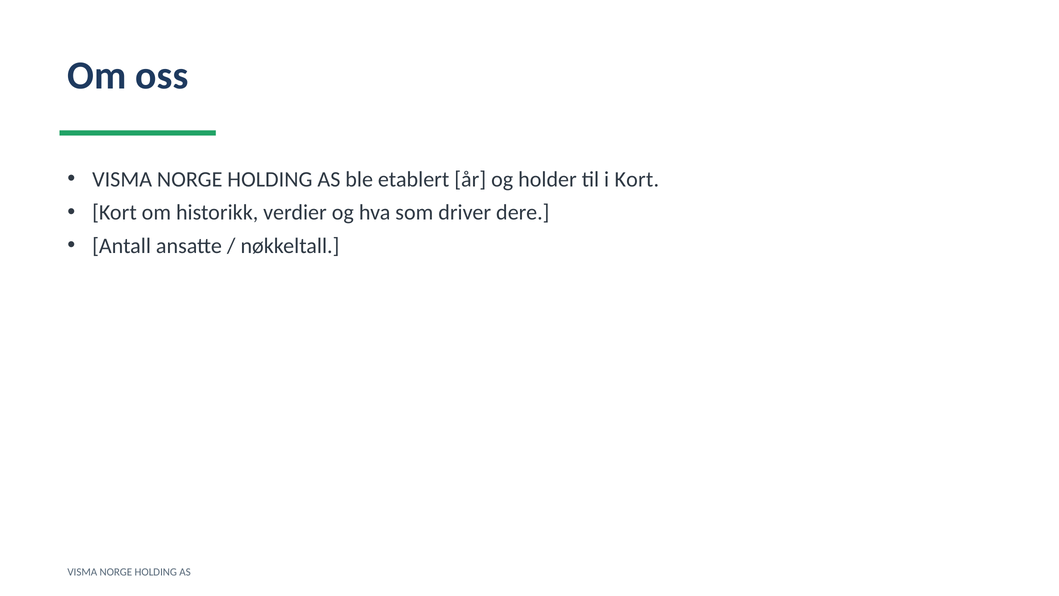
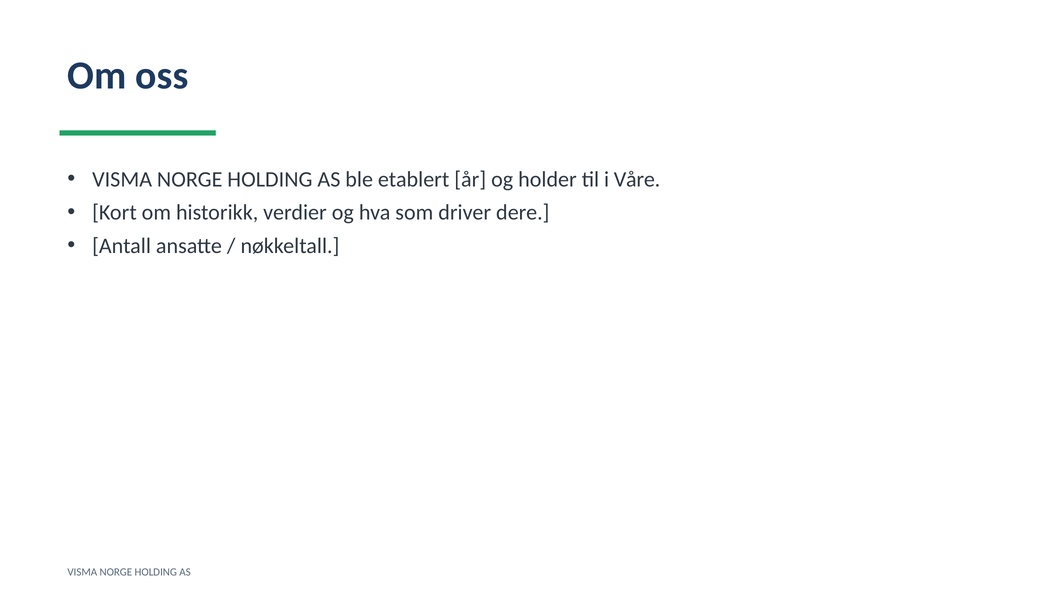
i Kort: Kort -> Våre
